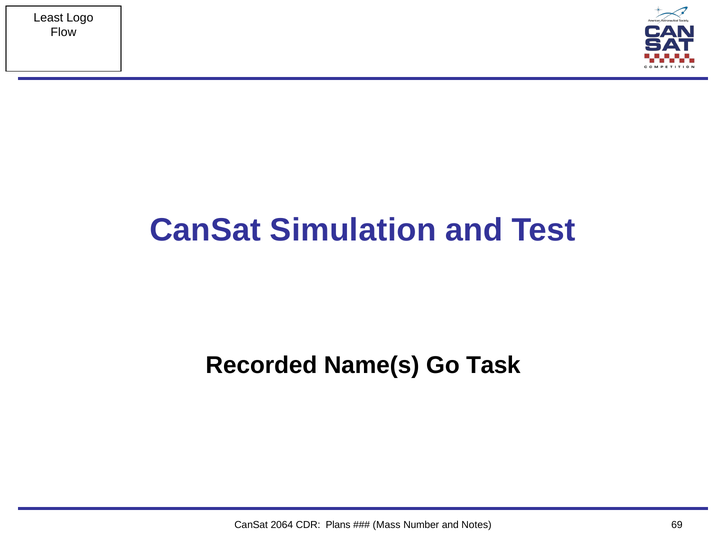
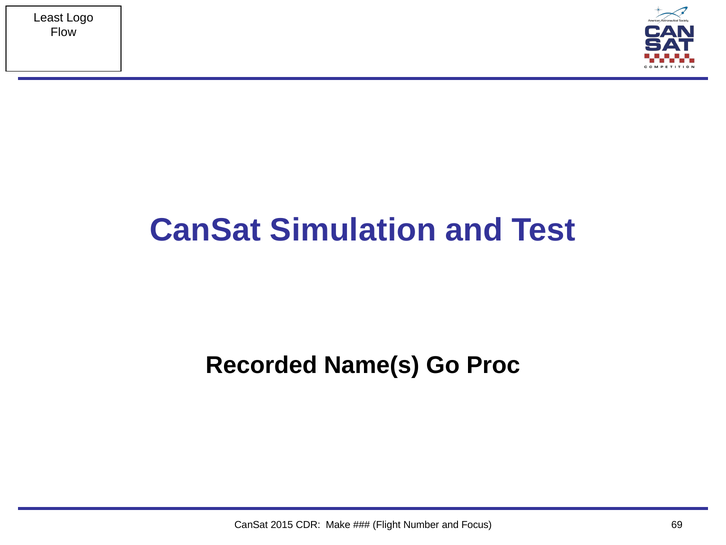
Task: Task -> Proc
2064: 2064 -> 2015
Plans: Plans -> Make
Mass: Mass -> Flight
Notes: Notes -> Focus
